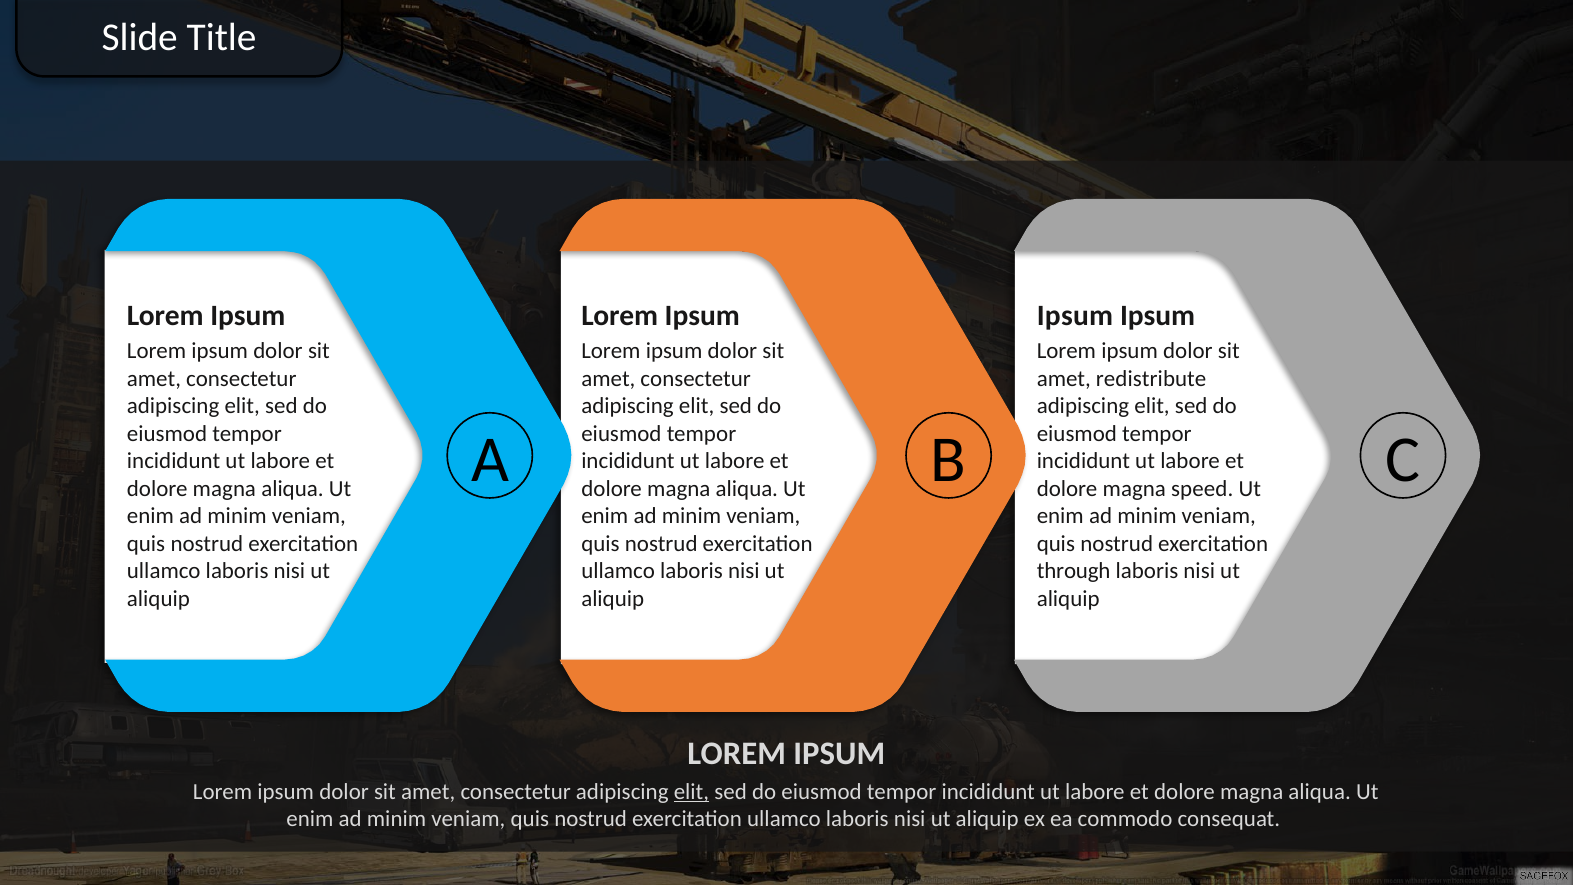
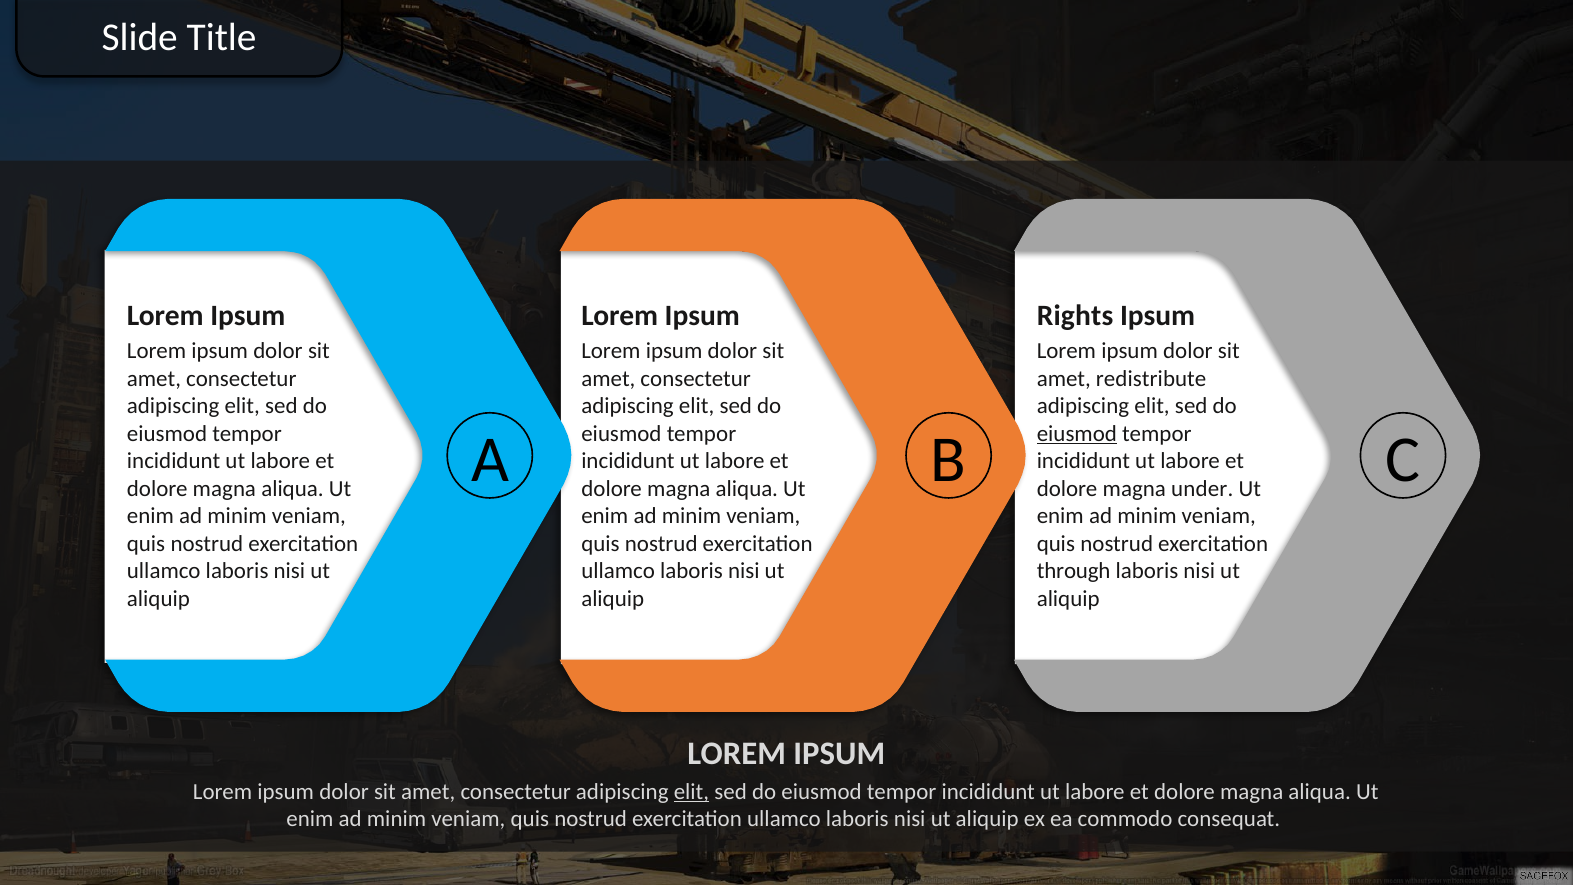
Ipsum at (1075, 315): Ipsum -> Rights
eiusmod at (1077, 434) underline: none -> present
speed: speed -> under
